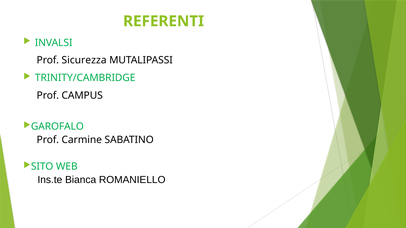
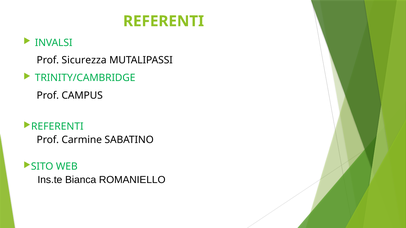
GAROFALO at (57, 127): GAROFALO -> REFERENTI
